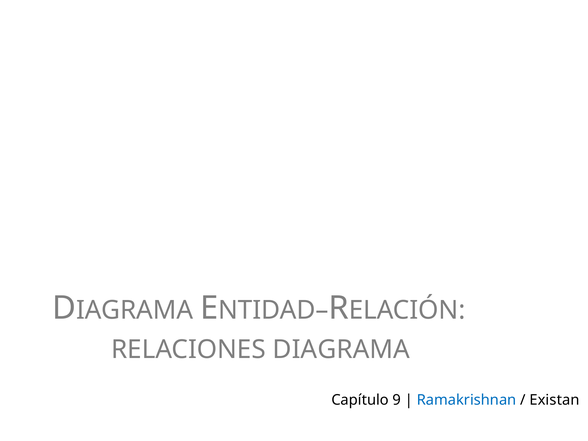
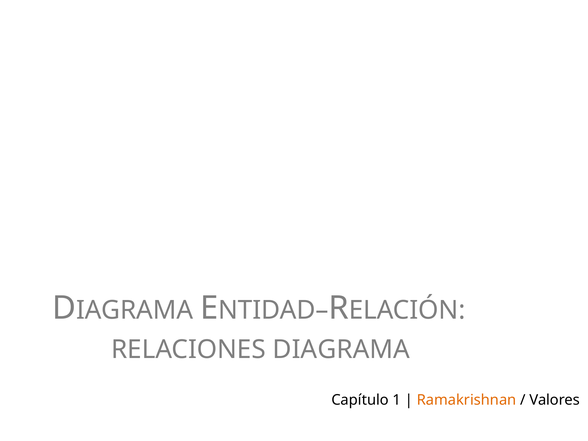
9: 9 -> 1
Ramakrishnan colour: blue -> orange
Existan: Existan -> Valores
